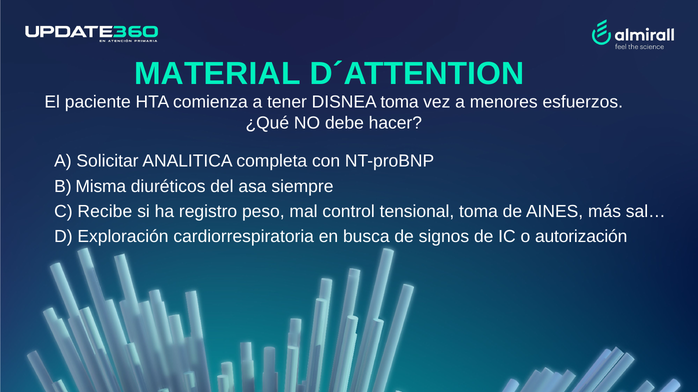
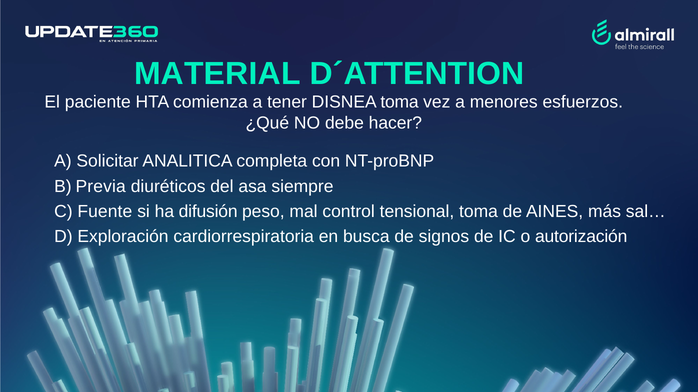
Misma: Misma -> Previa
Recibe: Recibe -> Fuente
registro: registro -> difusión
